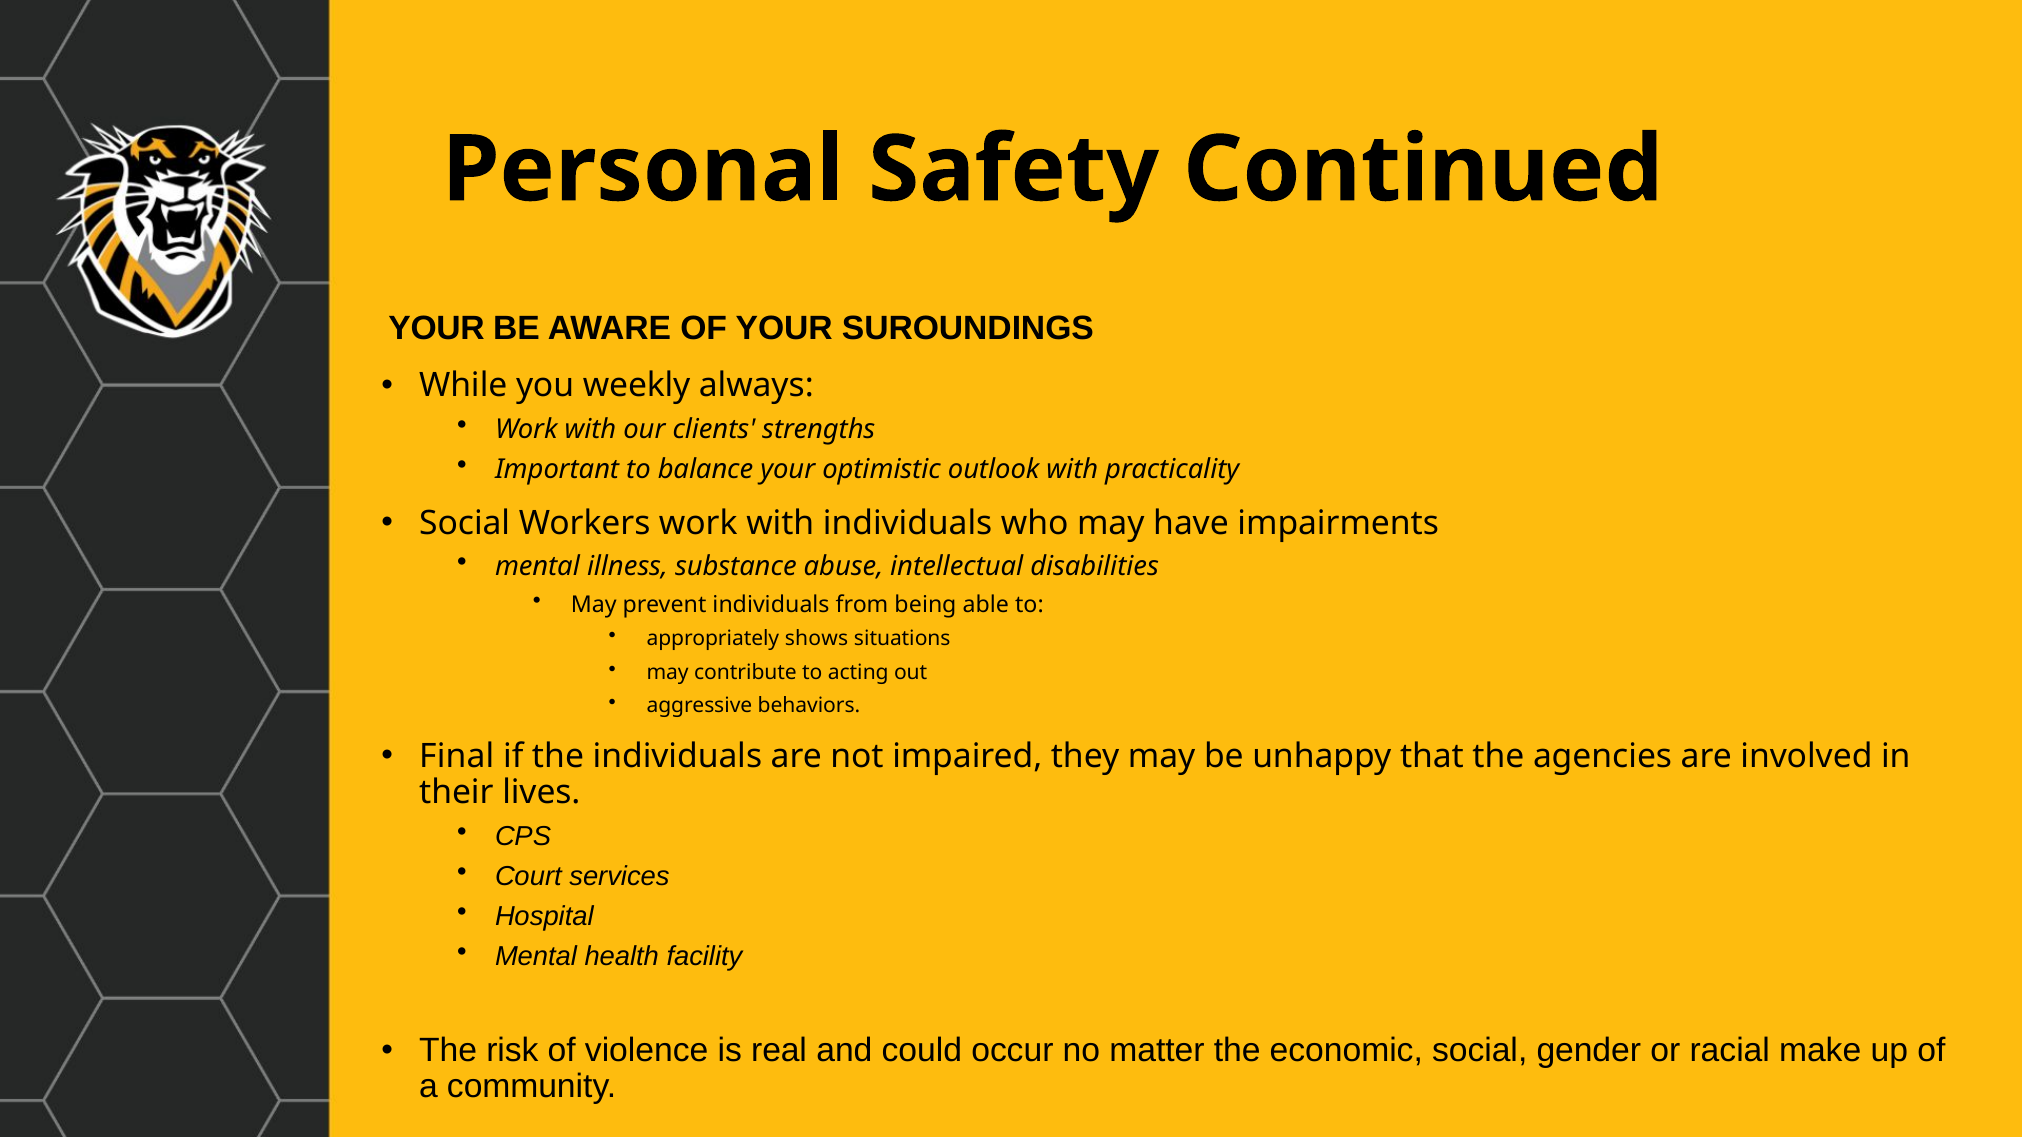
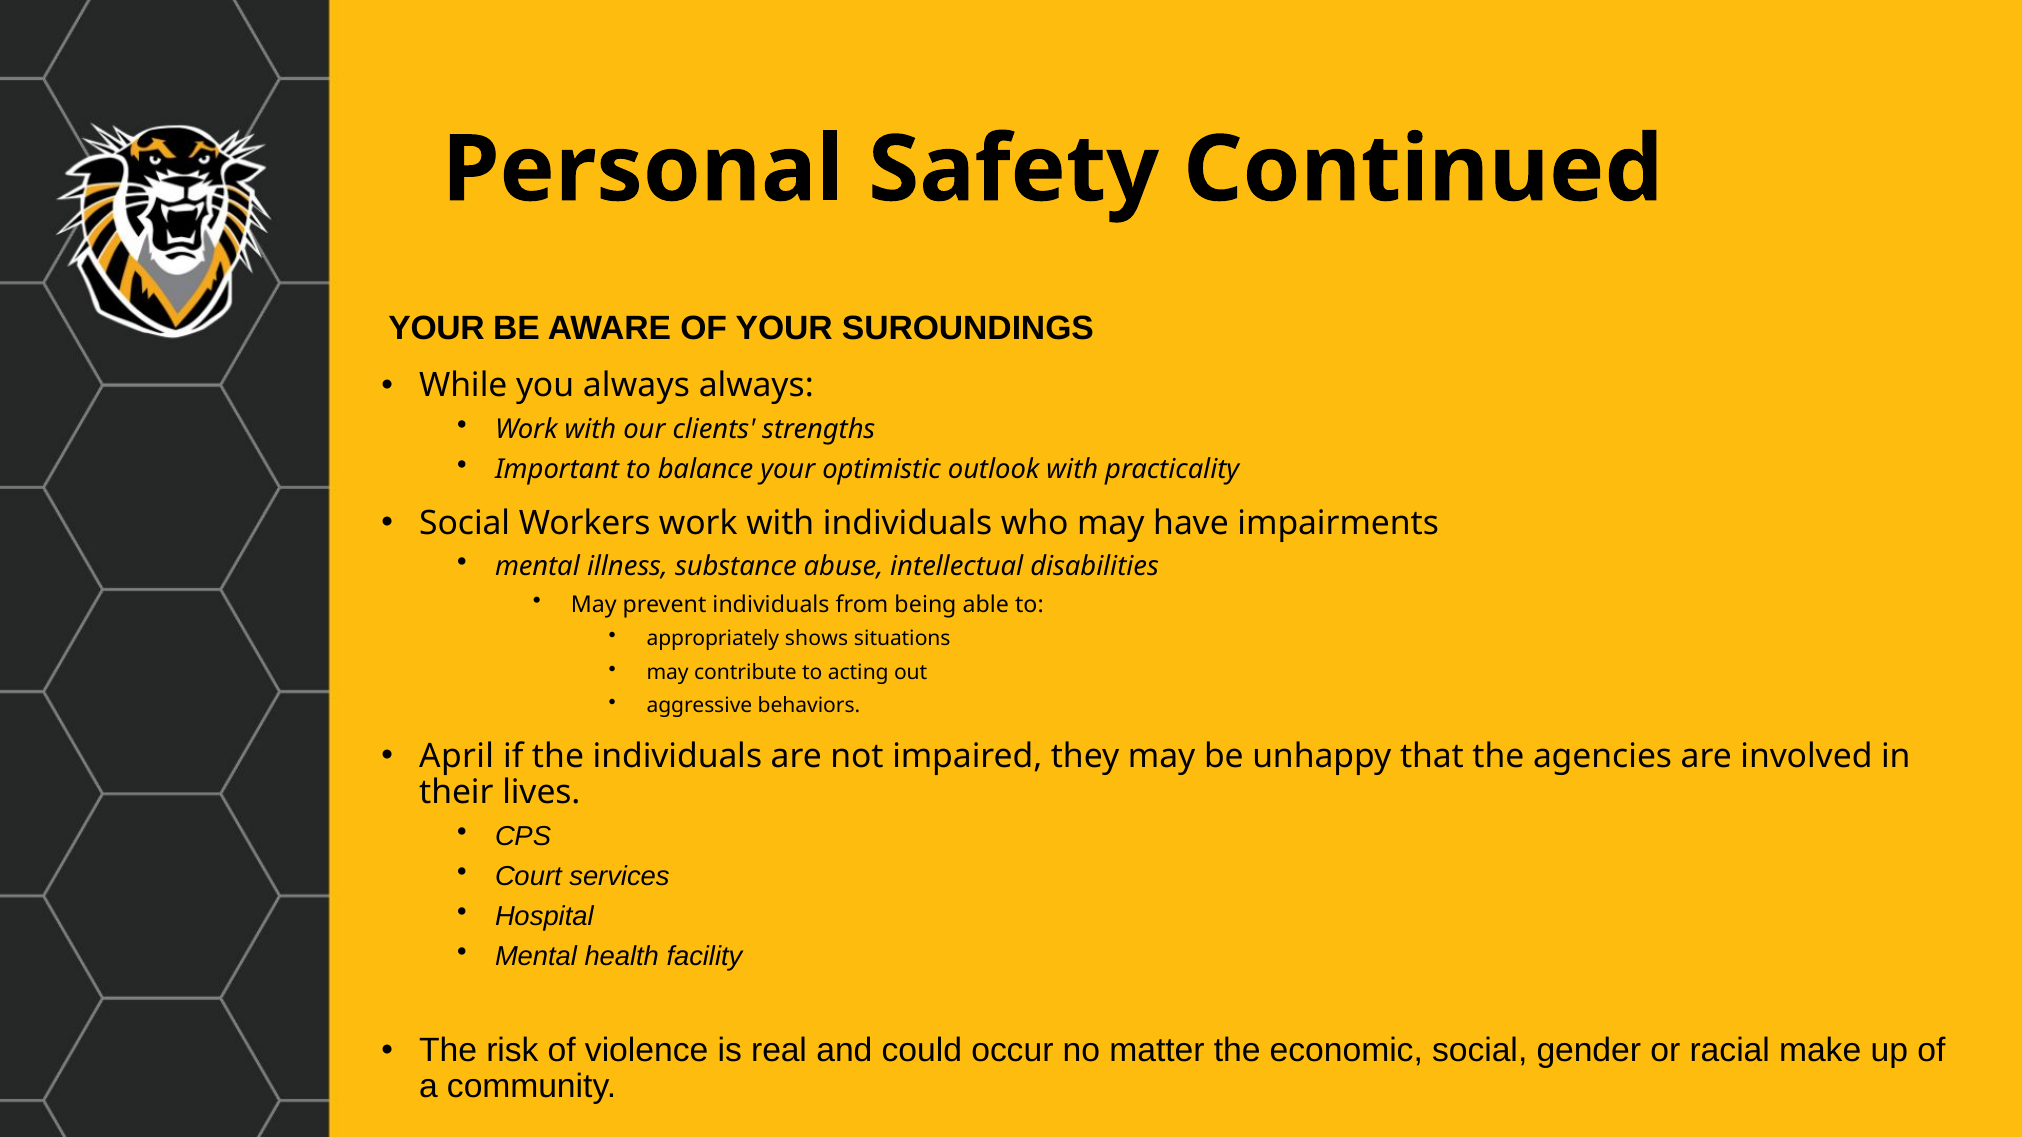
you weekly: weekly -> always
Final: Final -> April
